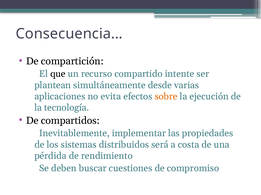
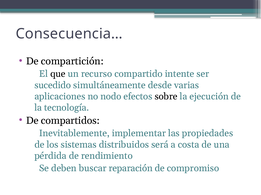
plantean: plantean -> sucedido
evita: evita -> nodo
sobre colour: orange -> black
cuestiones: cuestiones -> reparación
